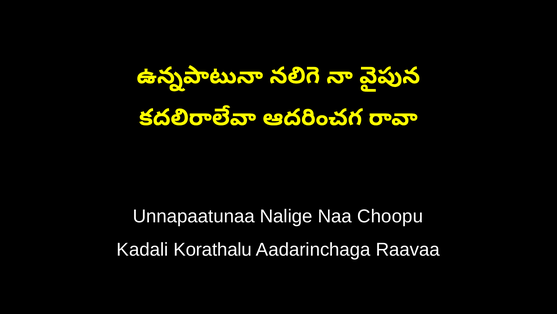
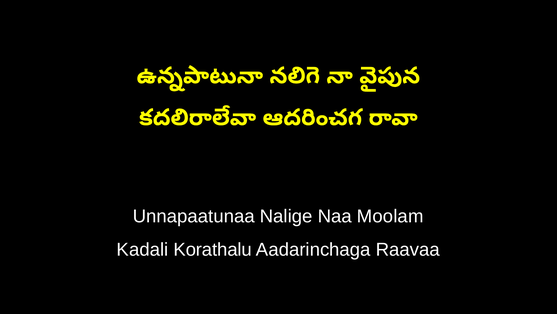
Choopu: Choopu -> Moolam
